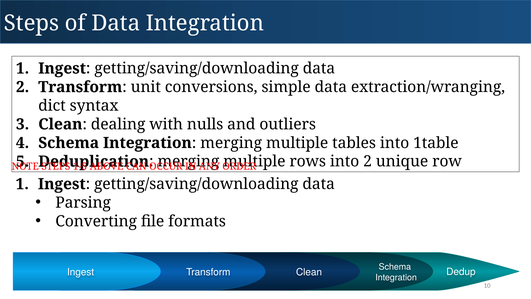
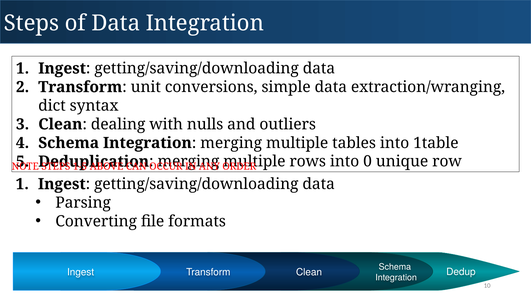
into 2: 2 -> 0
